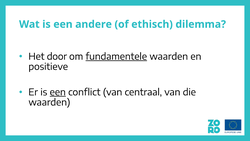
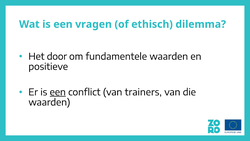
andere: andere -> vragen
fundamentele underline: present -> none
centraal: centraal -> trainers
